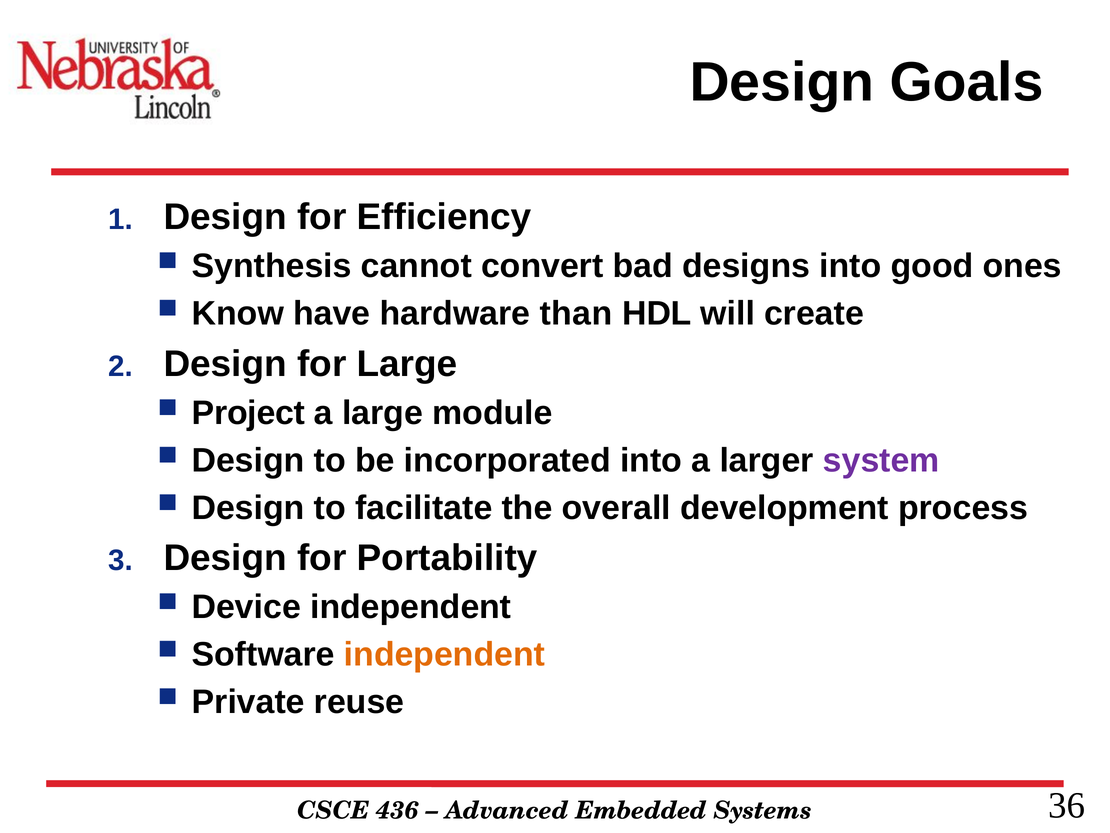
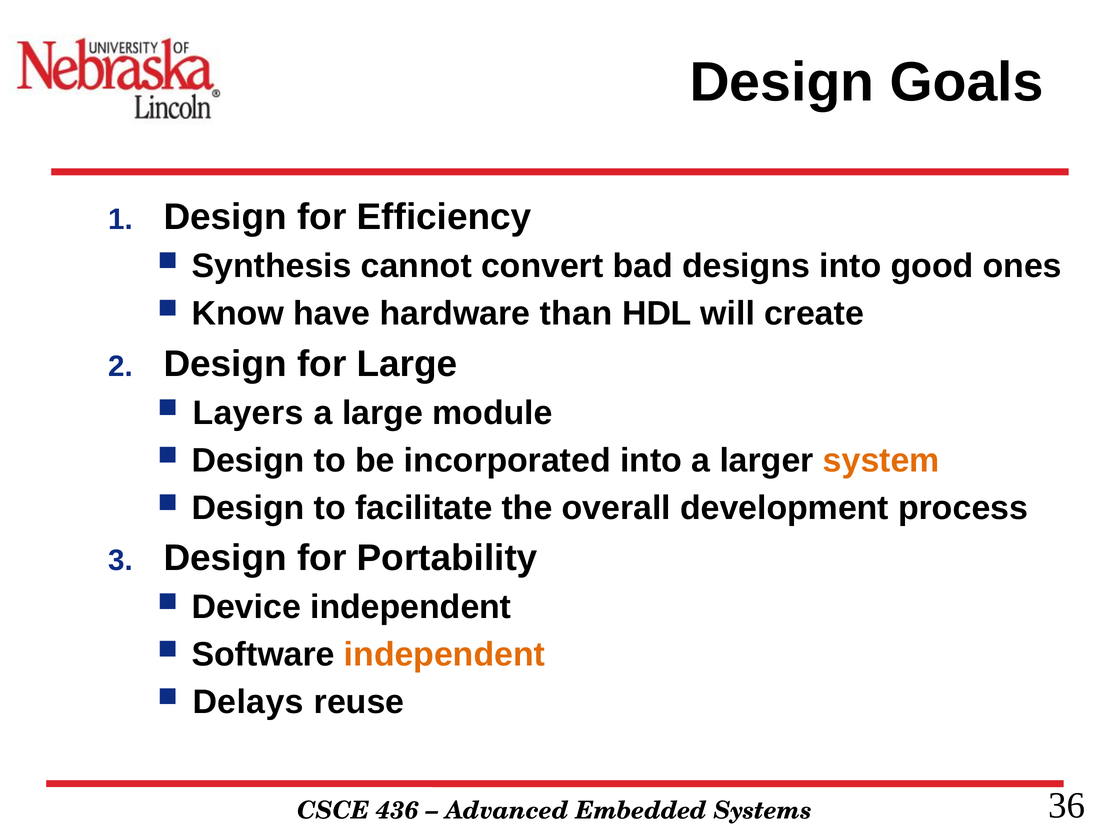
Project: Project -> Layers
system colour: purple -> orange
Private: Private -> Delays
